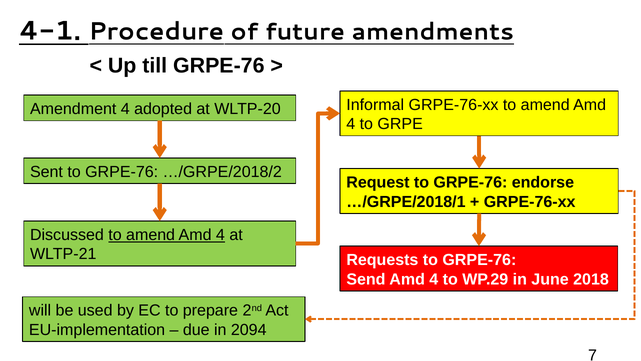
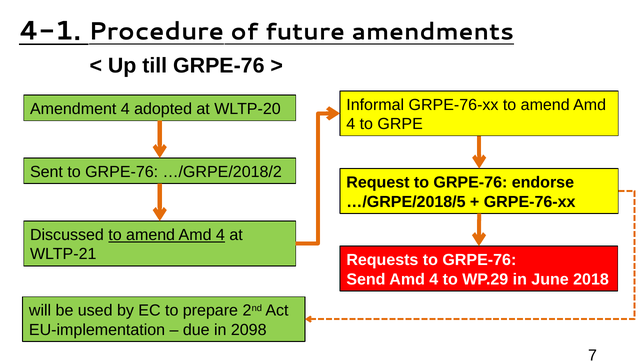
…/GRPE/2018/1: …/GRPE/2018/1 -> …/GRPE/2018/5
2094: 2094 -> 2098
